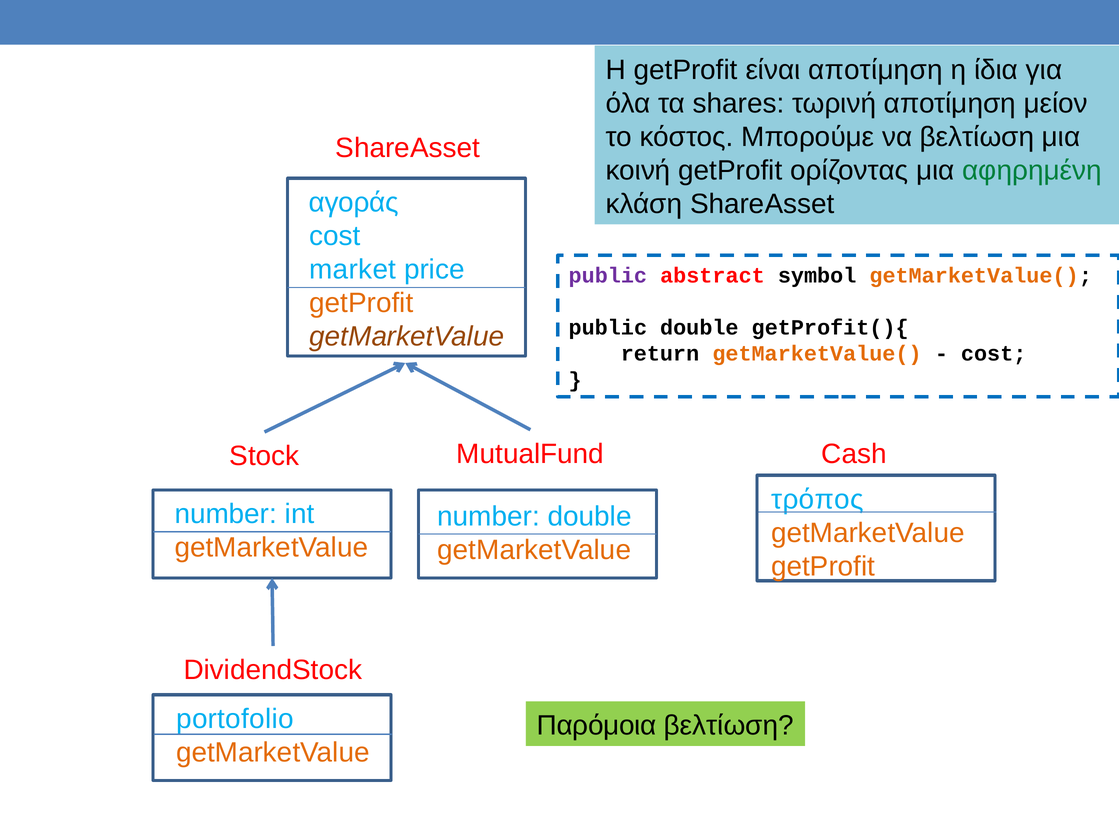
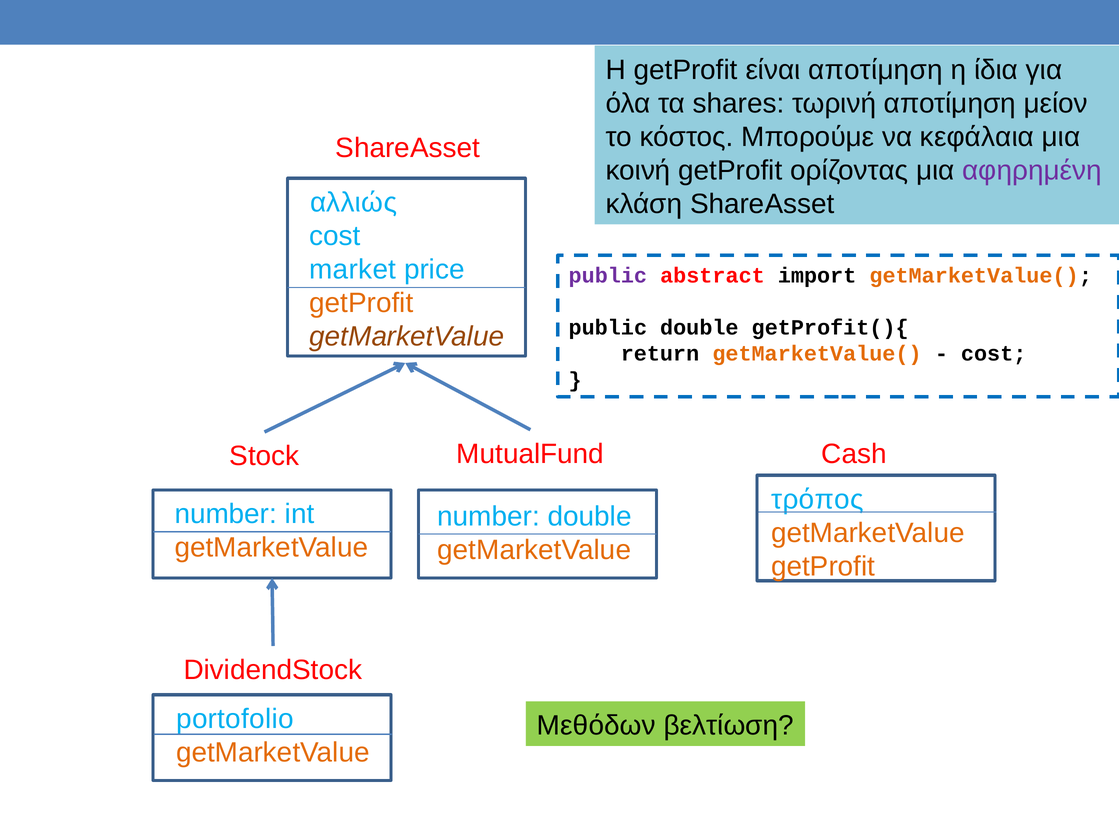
να βελτίωση: βελτίωση -> κεφάλαια
αφηρημένη colour: green -> purple
αγοράς: αγοράς -> αλλιώς
symbol: symbol -> import
Παρόμοια: Παρόμοια -> Μεθόδων
